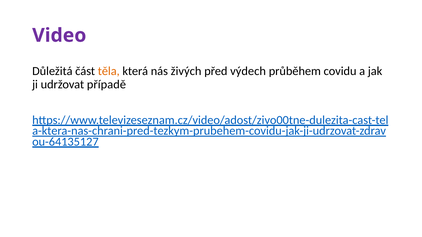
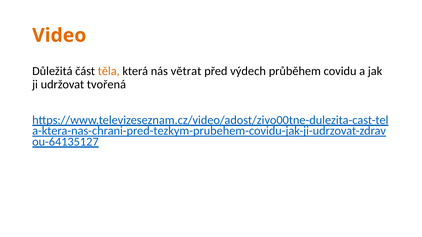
Video colour: purple -> orange
živých: živých -> větrat
případě: případě -> tvořená
